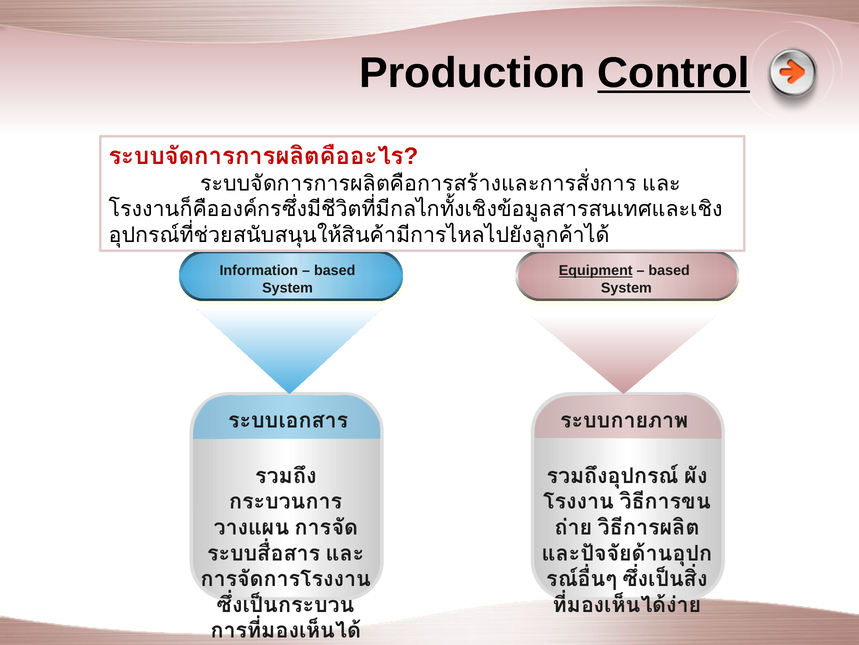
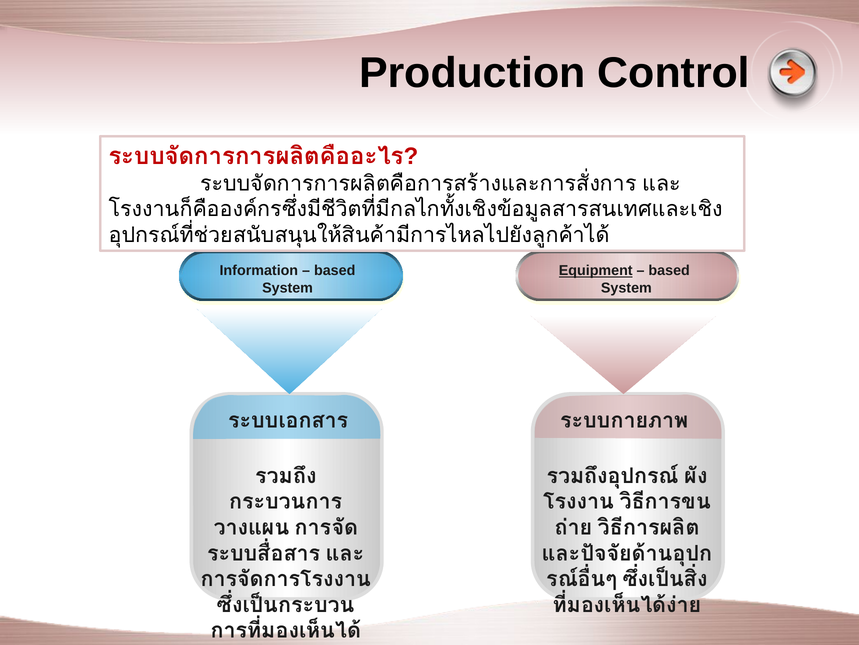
Control underline: present -> none
